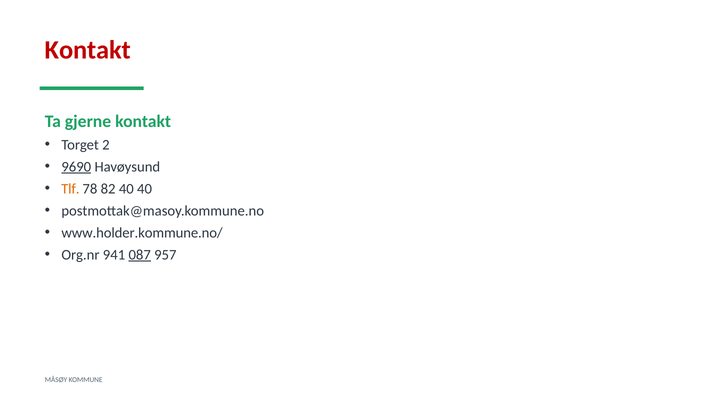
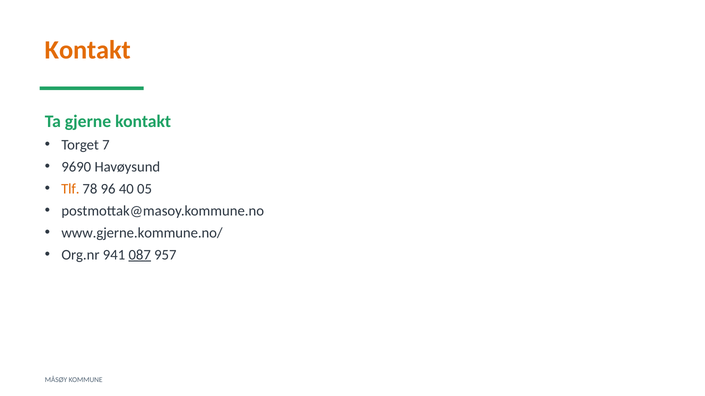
Kontakt at (88, 50) colour: red -> orange
2: 2 -> 7
9690 underline: present -> none
82: 82 -> 96
40 40: 40 -> 05
www.holder.kommune.no/: www.holder.kommune.no/ -> www.gjerne.kommune.no/
